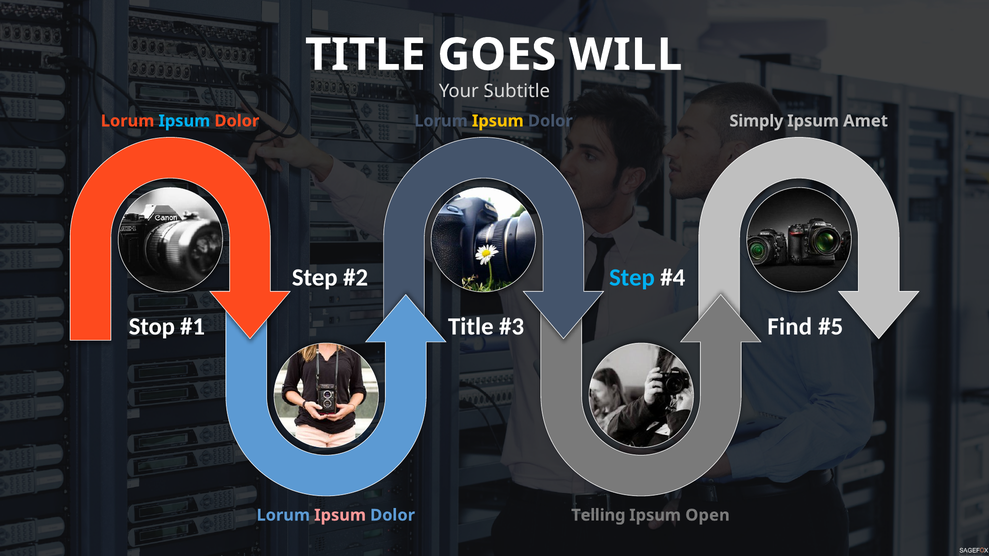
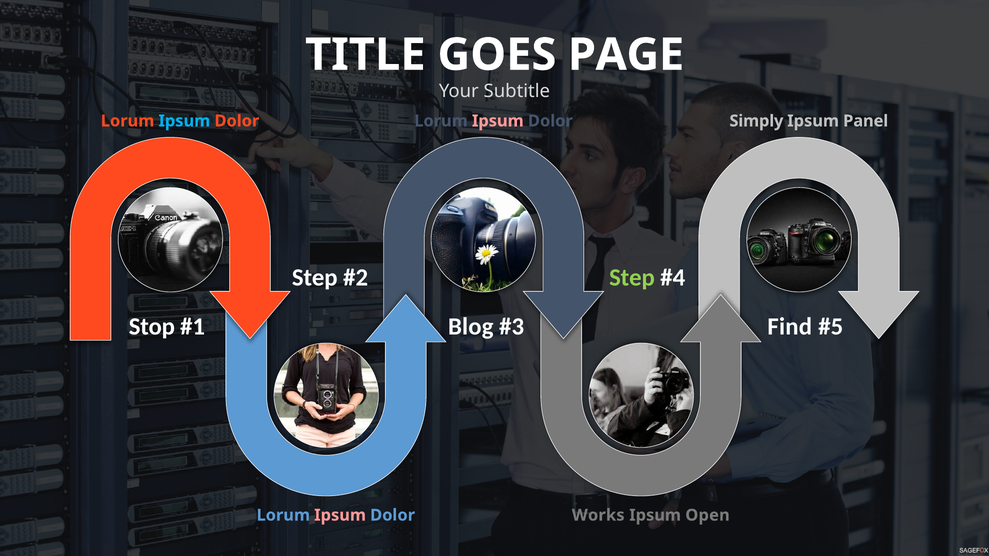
WILL: WILL -> PAGE
Ipsum at (498, 121) colour: yellow -> pink
Amet: Amet -> Panel
Step at (632, 278) colour: light blue -> light green
Title at (471, 327): Title -> Blog
Telling: Telling -> Works
